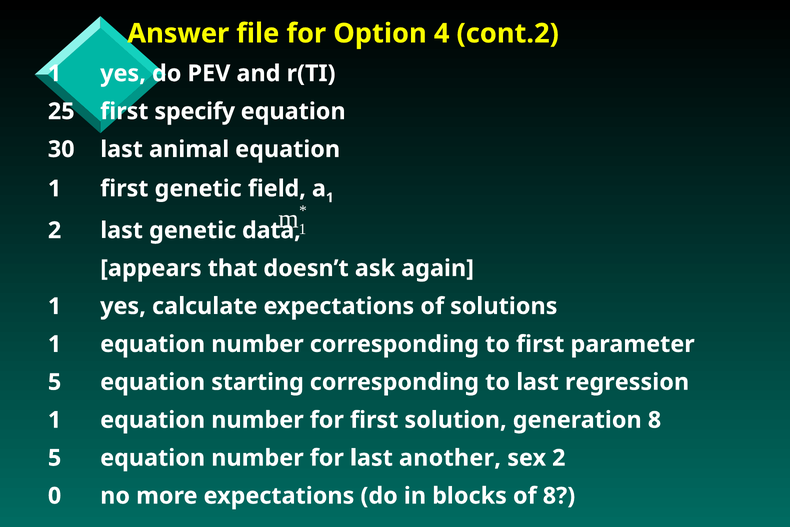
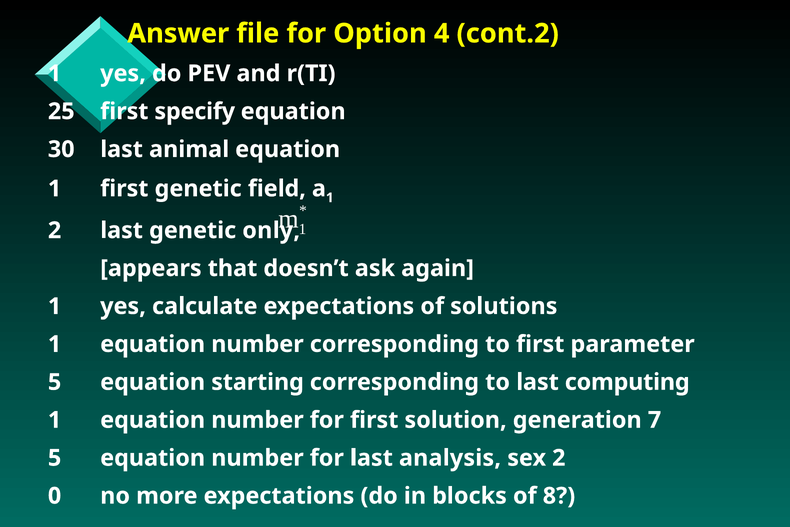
data: data -> only
regression: regression -> computing
generation 8: 8 -> 7
another: another -> analysis
